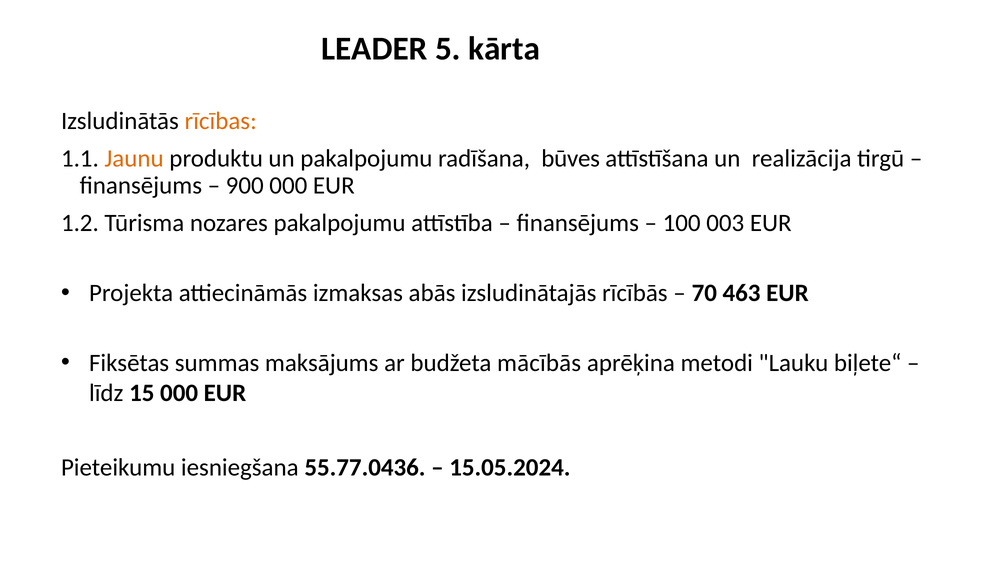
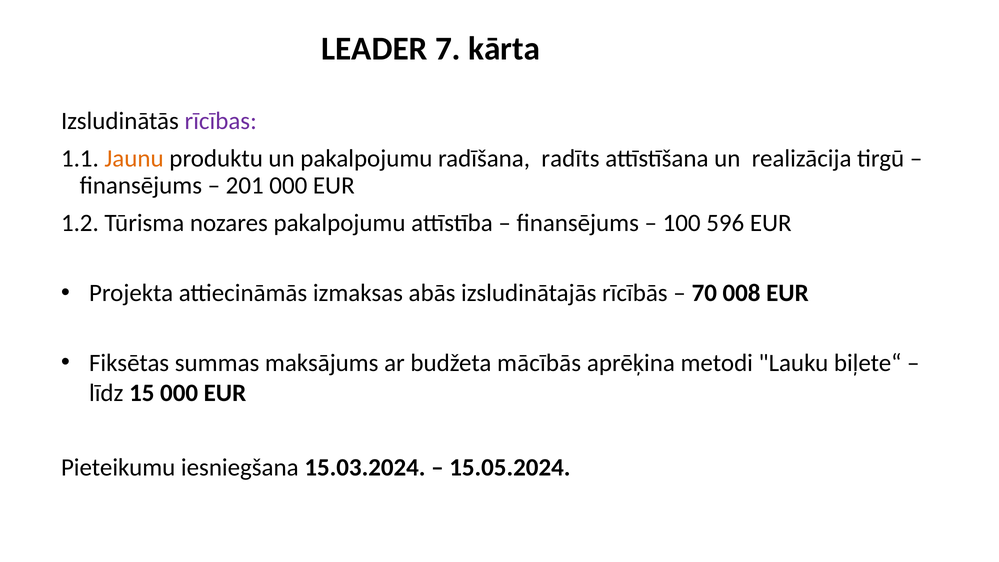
5: 5 -> 7
rīcības colour: orange -> purple
būves: būves -> radīts
900: 900 -> 201
003: 003 -> 596
463: 463 -> 008
55.77.0436: 55.77.0436 -> 15.03.2024
